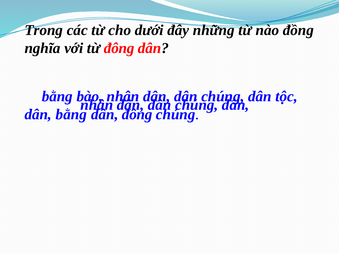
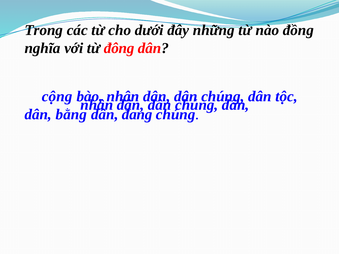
bằng at (57, 97): bằng -> cộng
dân đông: đông -> đang
